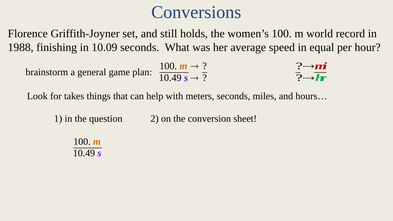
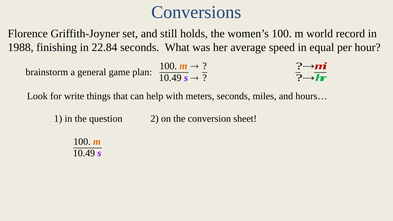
10.09: 10.09 -> 22.84
takes: takes -> write
